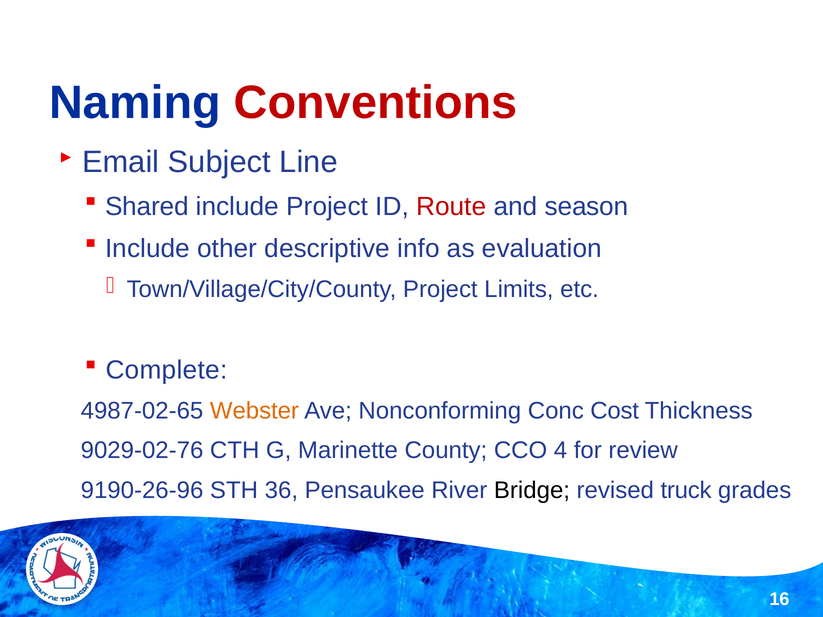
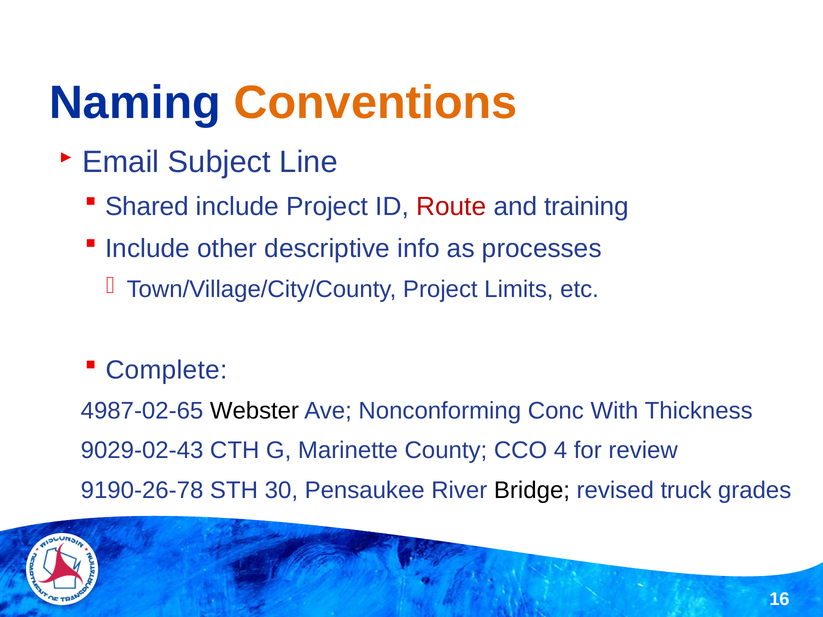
Conventions colour: red -> orange
season: season -> training
evaluation: evaluation -> processes
Webster colour: orange -> black
Cost: Cost -> With
9029-02-76: 9029-02-76 -> 9029-02-43
9190-26-96: 9190-26-96 -> 9190-26-78
36: 36 -> 30
